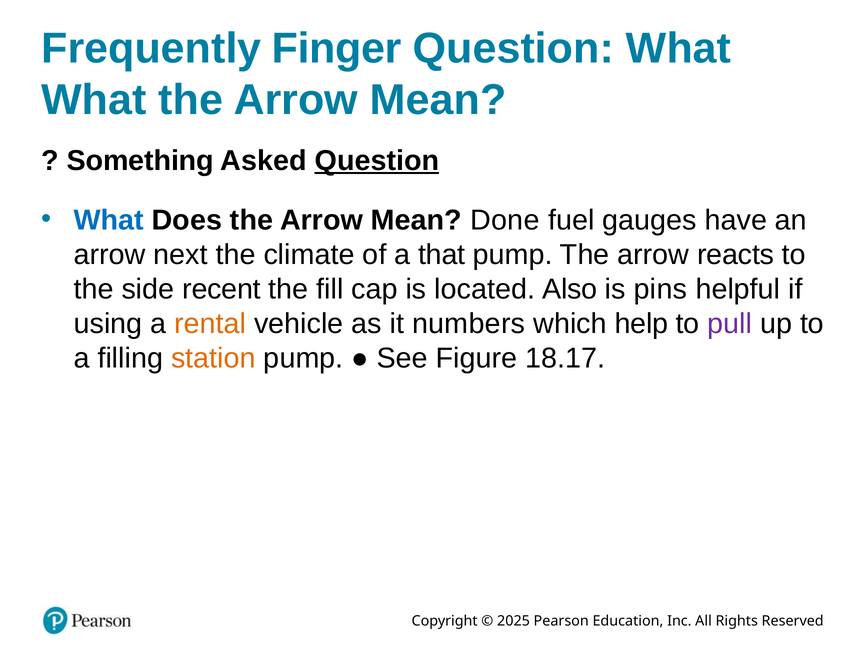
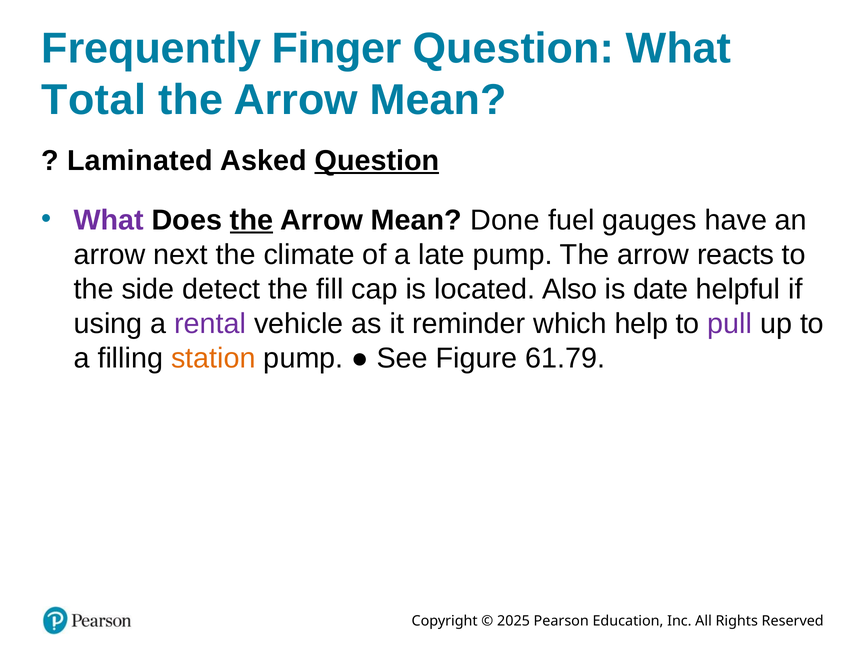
What at (94, 100): What -> Total
Something: Something -> Laminated
What at (109, 220) colour: blue -> purple
the at (251, 220) underline: none -> present
that: that -> late
recent: recent -> detect
pins: pins -> date
rental colour: orange -> purple
numbers: numbers -> reminder
18.17: 18.17 -> 61.79
